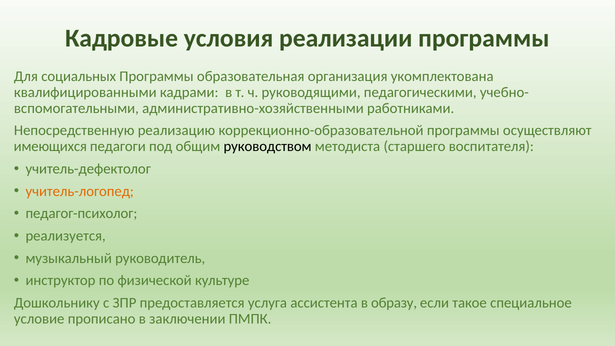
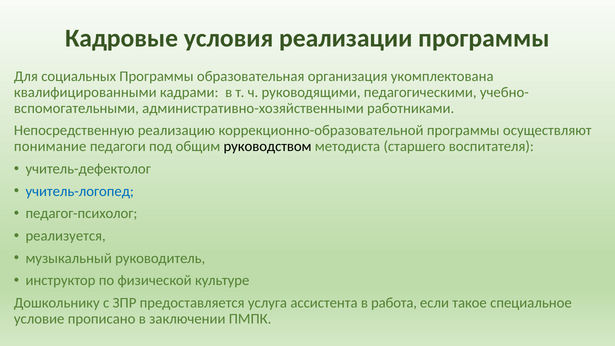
имеющихся: имеющихся -> понимание
учитель-логопед colour: orange -> blue
образу: образу -> работа
